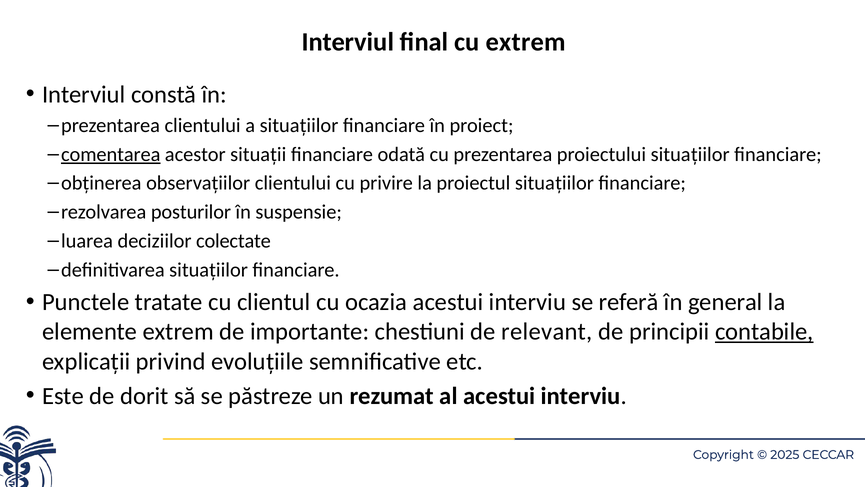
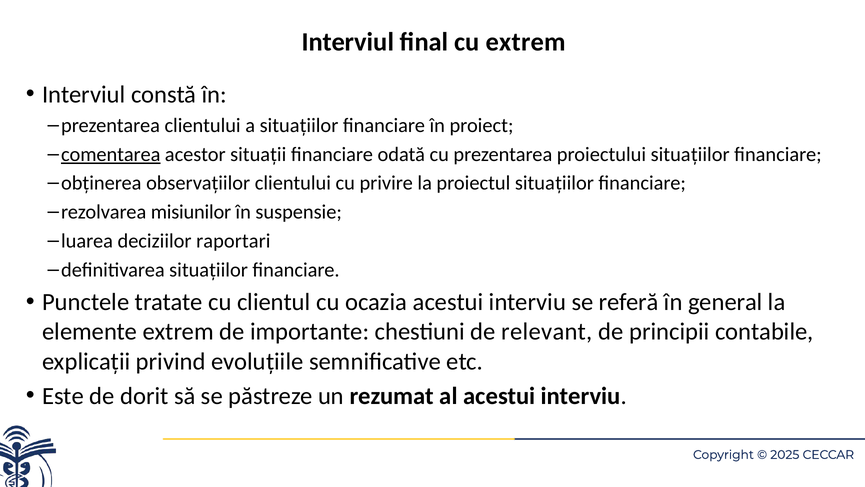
posturilor: posturilor -> misiunilor
colectate: colectate -> raportari
contabile underline: present -> none
